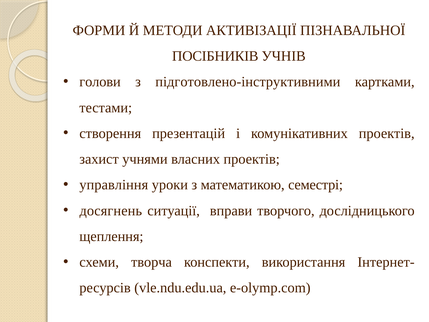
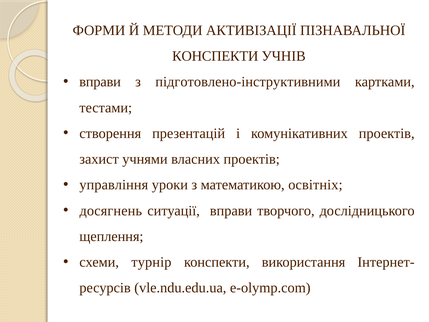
ПОСІБНИКІВ at (215, 56): ПОСІБНИКІВ -> КОНСПЕКТИ
голови at (100, 82): голови -> вправи
семестрі: семестрі -> освітніх
творча: творча -> турнір
